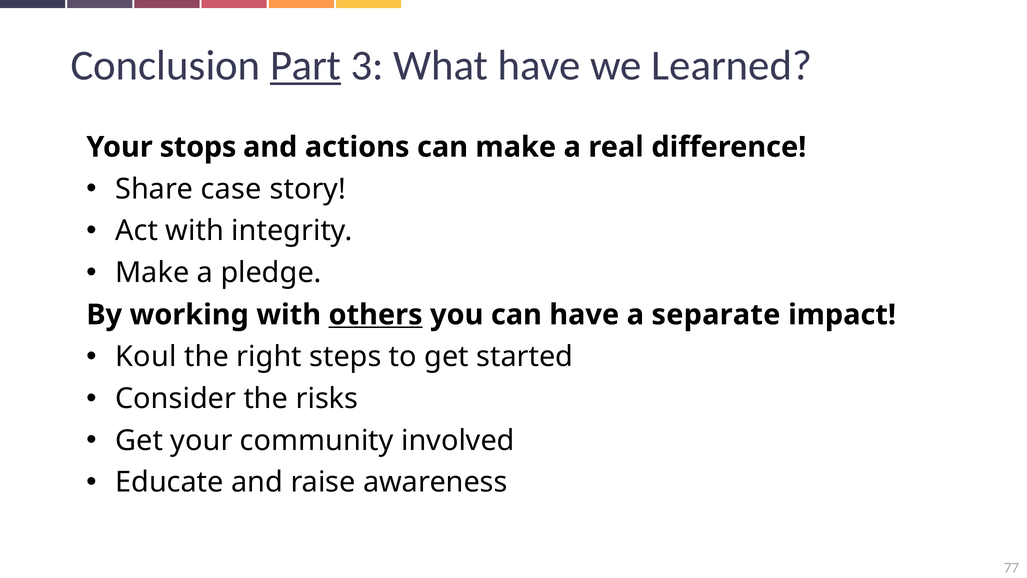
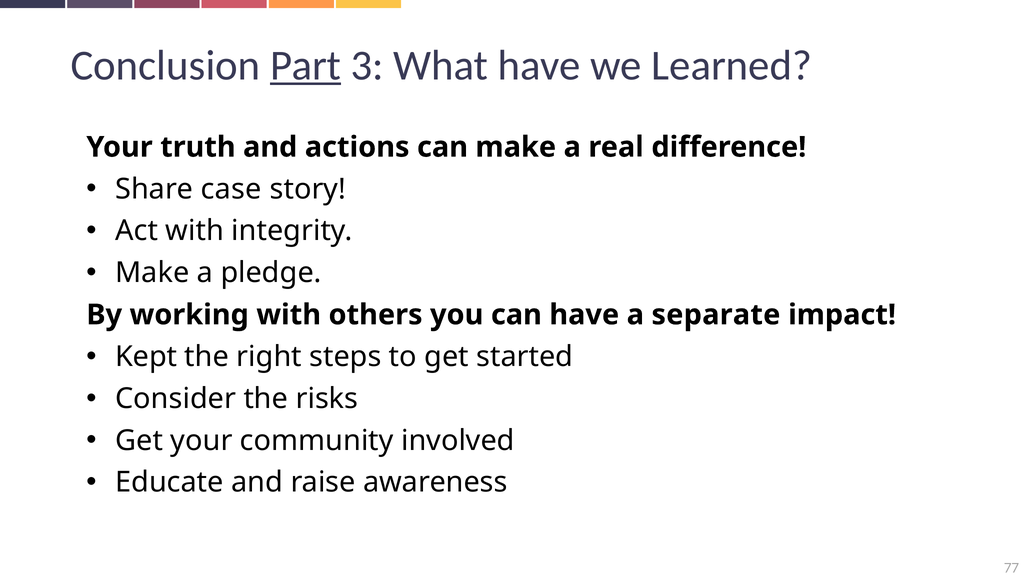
stops: stops -> truth
others underline: present -> none
Koul: Koul -> Kept
